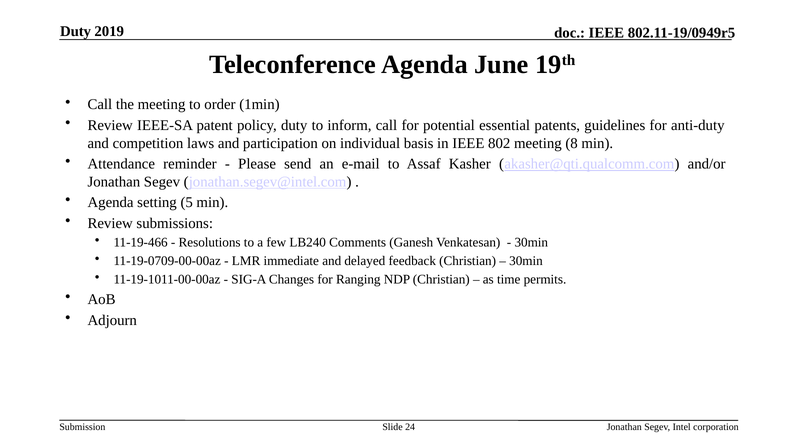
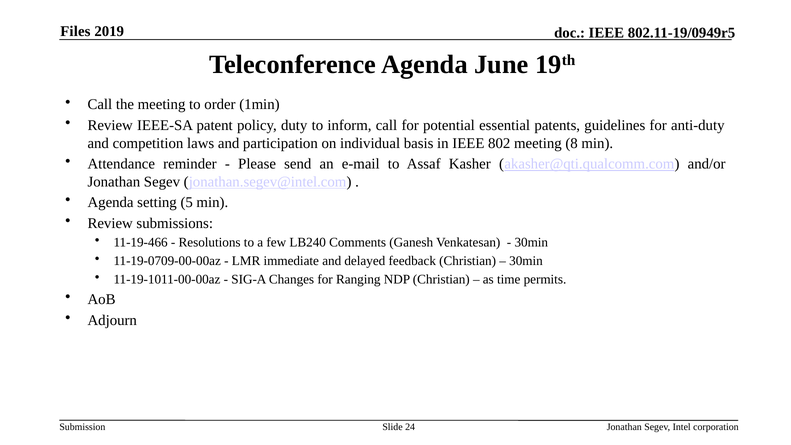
Duty at (76, 31): Duty -> Files
